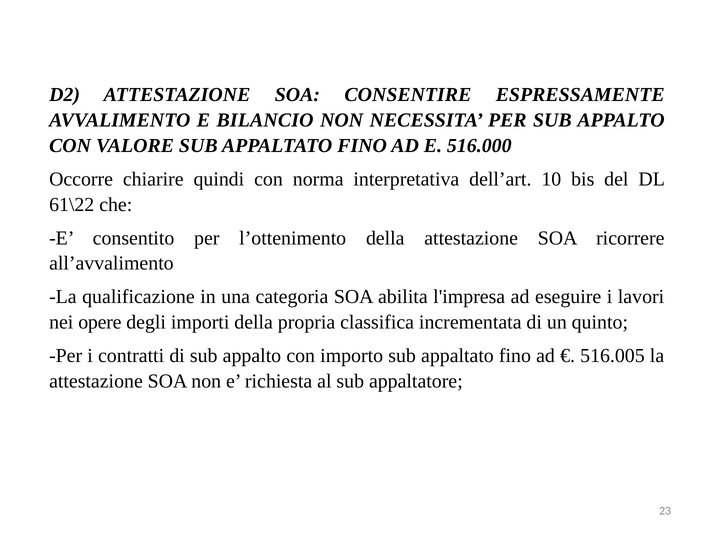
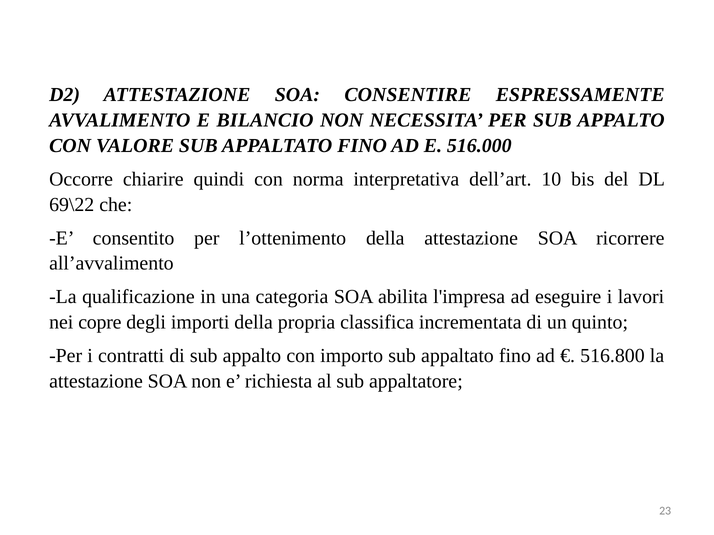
61\22: 61\22 -> 69\22
opere: opere -> copre
516.005: 516.005 -> 516.800
